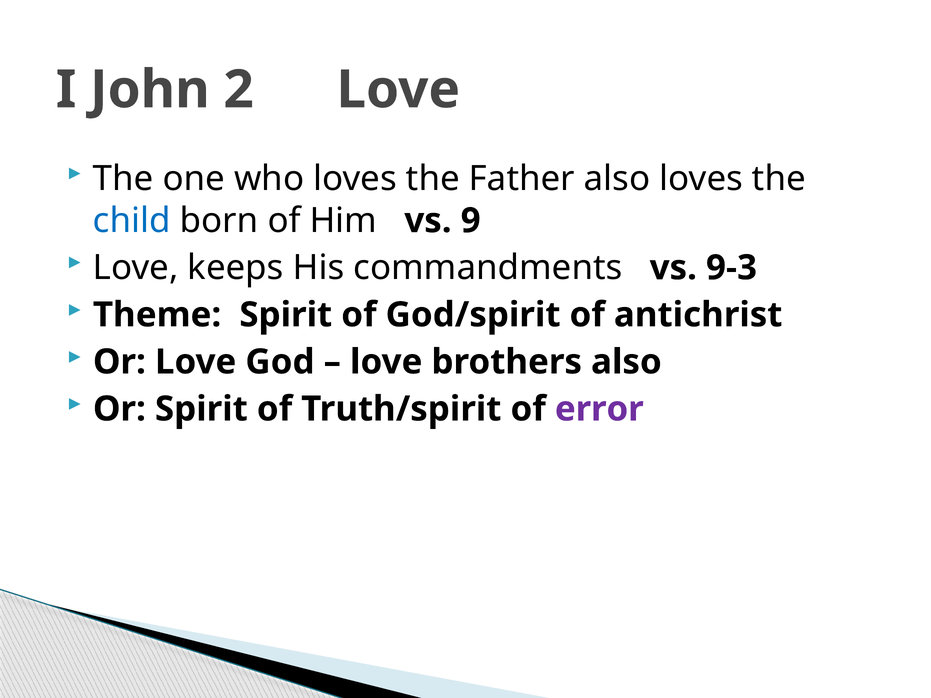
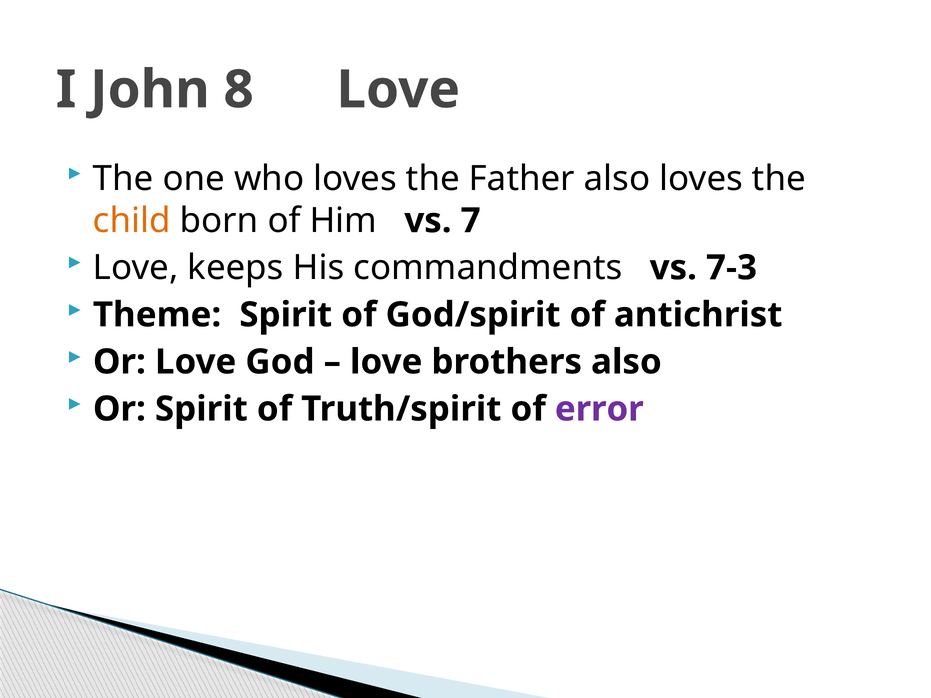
2: 2 -> 8
child colour: blue -> orange
9: 9 -> 7
9-3: 9-3 -> 7-3
